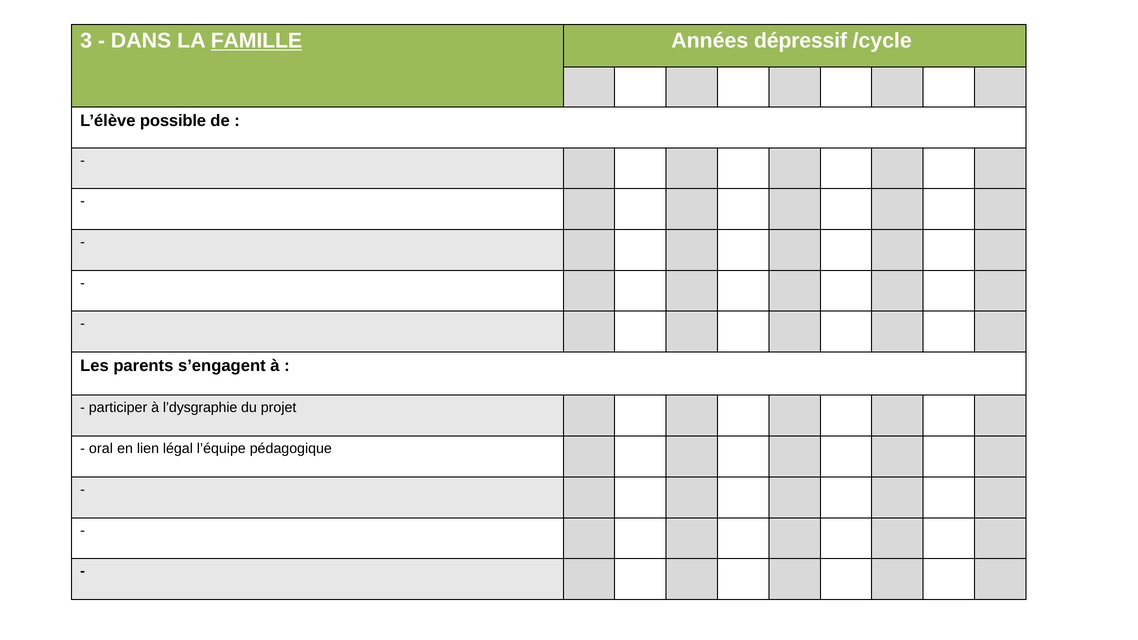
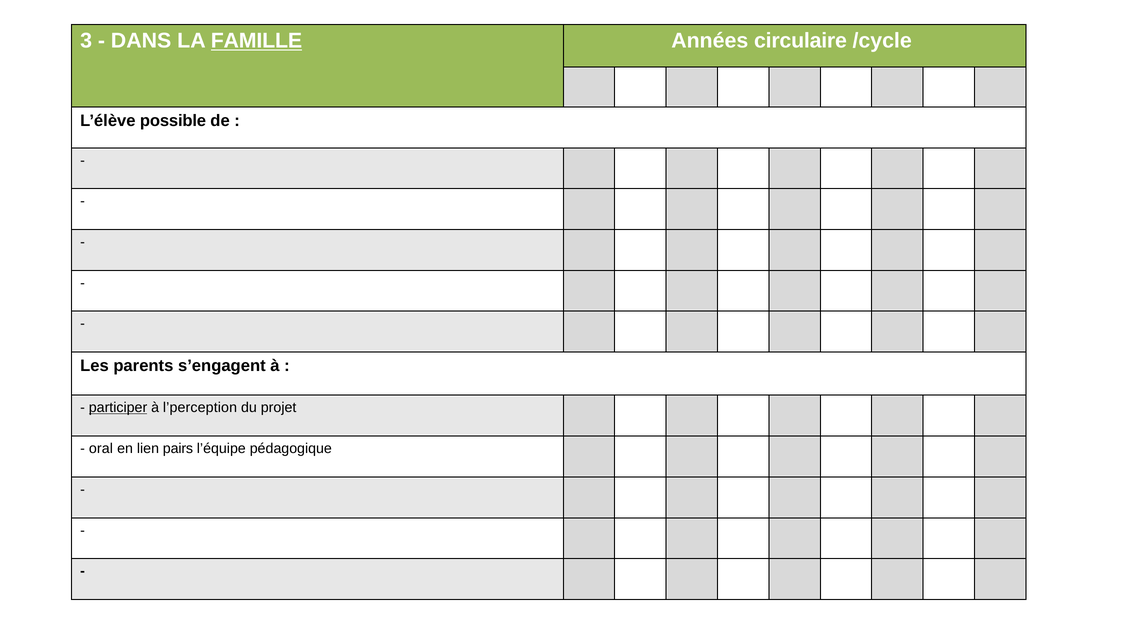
dépressif: dépressif -> circulaire
participer underline: none -> present
l’dysgraphie: l’dysgraphie -> l’perception
légal: légal -> pairs
